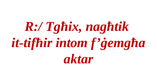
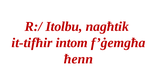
Tgħix: Tgħix -> Itolbu
aktar: aktar -> ħenn
